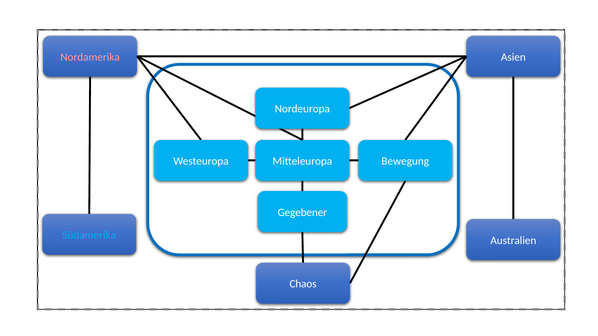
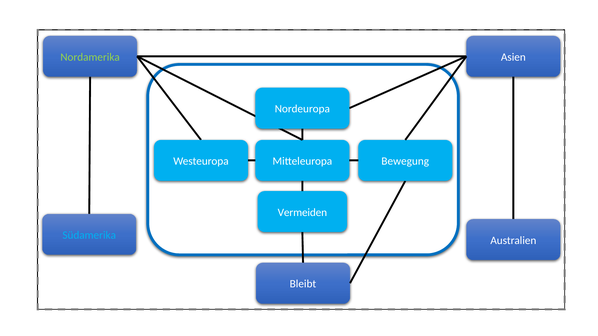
Nordamerika colour: pink -> light green
Gegebener: Gegebener -> Vermeiden
Chaos: Chaos -> Bleibt
